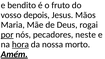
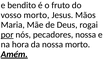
vosso depois: depois -> morto
pecadores neste: neste -> nossa
hora underline: present -> none
